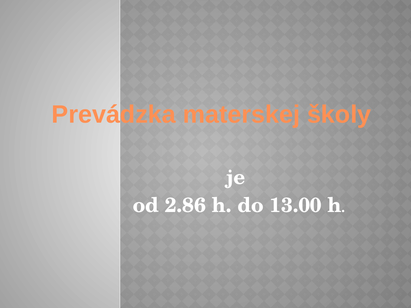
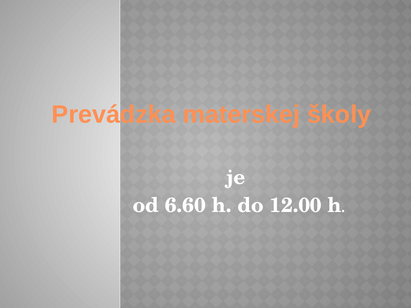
2.86: 2.86 -> 6.60
13.00: 13.00 -> 12.00
